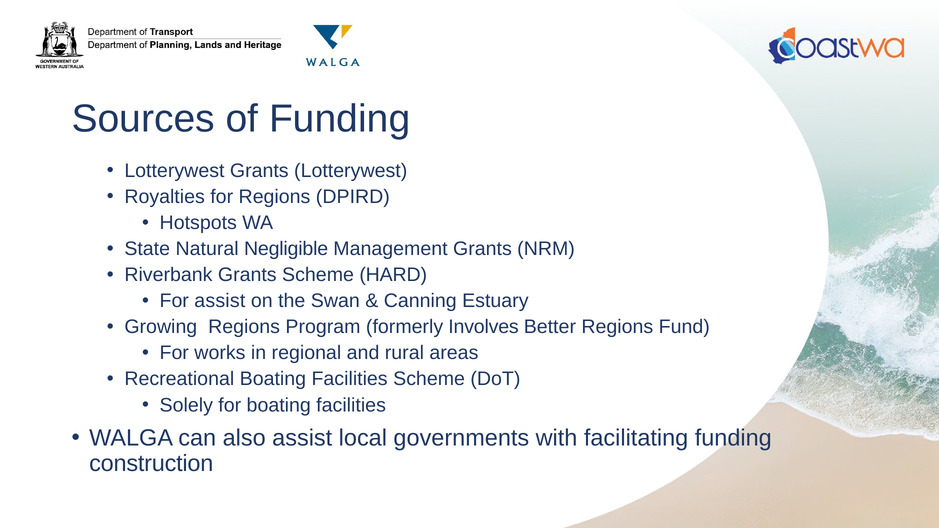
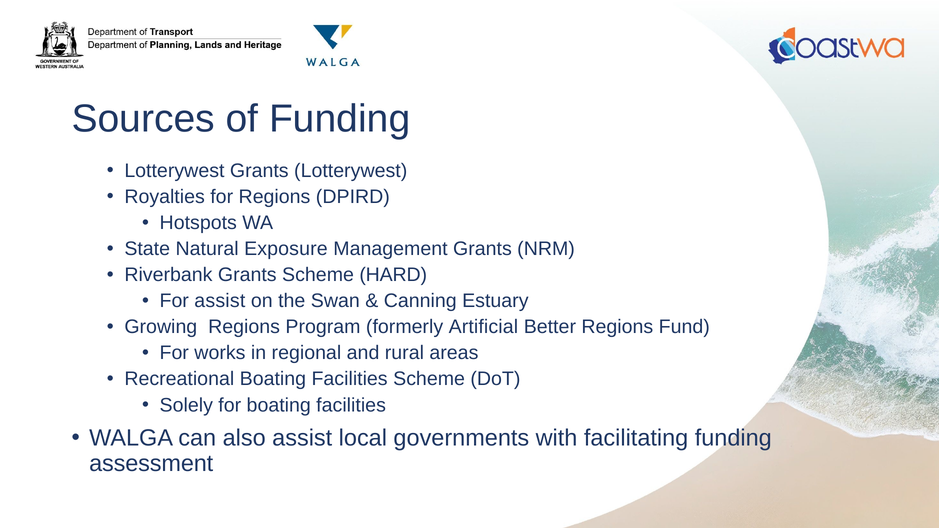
Negligible: Negligible -> Exposure
Involves: Involves -> Artificial
construction: construction -> assessment
